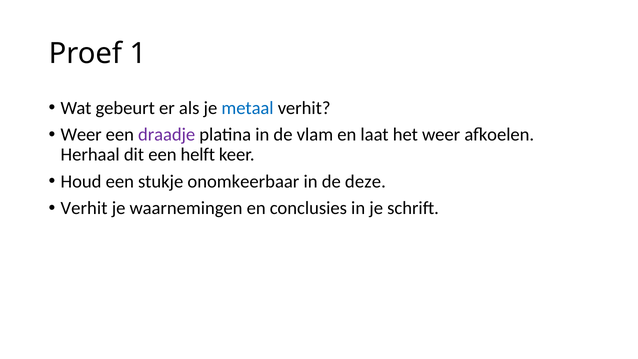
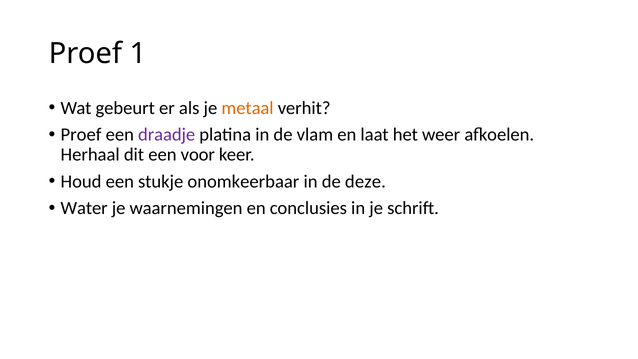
metaal colour: blue -> orange
Weer at (81, 135): Weer -> Proef
helft: helft -> voor
Verhit at (84, 208): Verhit -> Water
